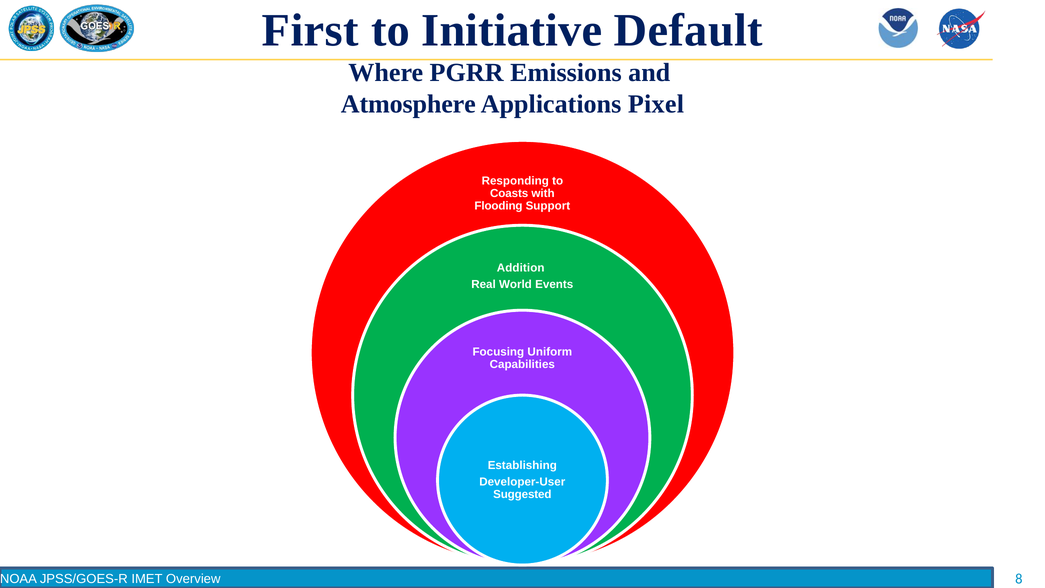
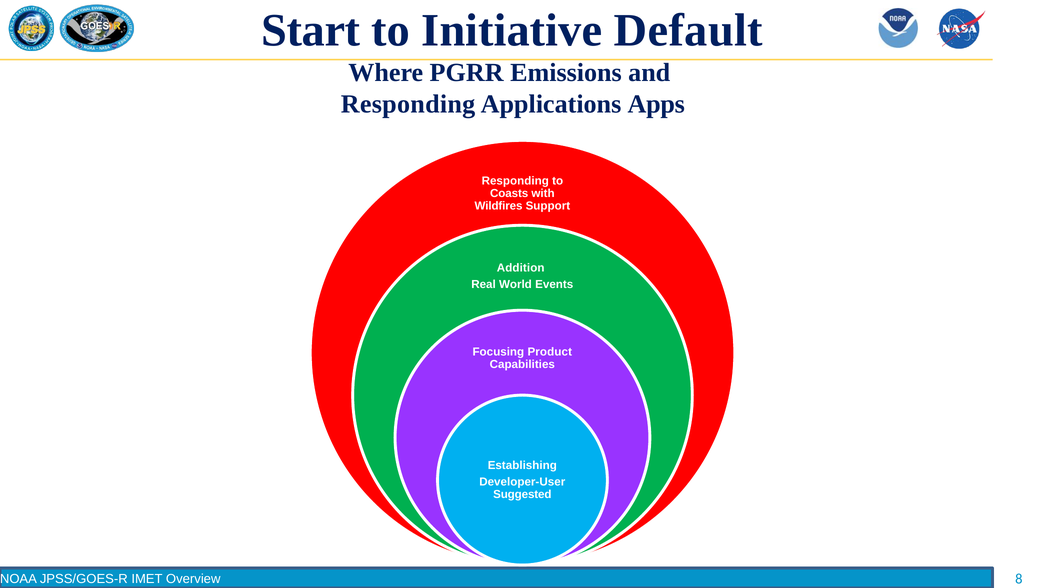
First: First -> Start
Atmosphere at (408, 104): Atmosphere -> Responding
Pixel: Pixel -> Apps
Flooding: Flooding -> Wildfires
Uniform: Uniform -> Product
